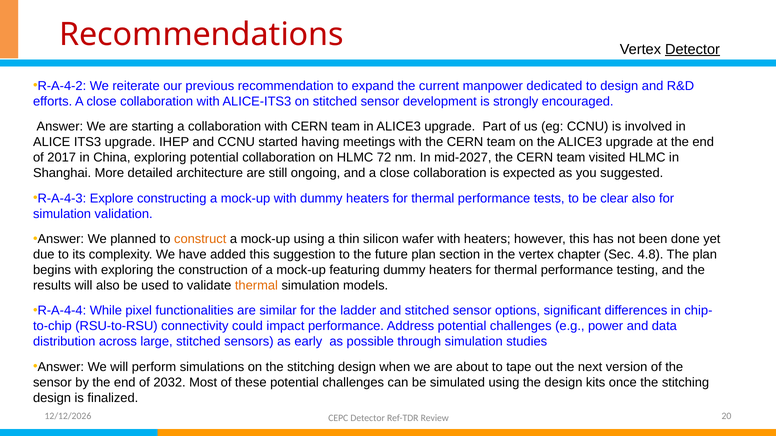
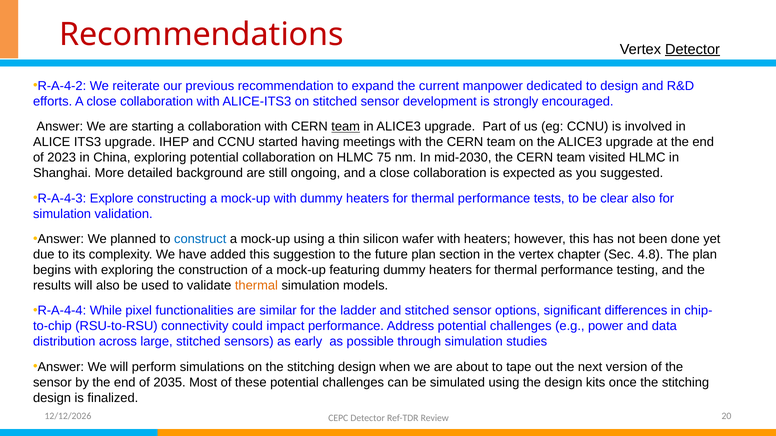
team at (346, 127) underline: none -> present
2017: 2017 -> 2023
72: 72 -> 75
mid-2027: mid-2027 -> mid-2030
architecture: architecture -> background
construct colour: orange -> blue
2032: 2032 -> 2035
